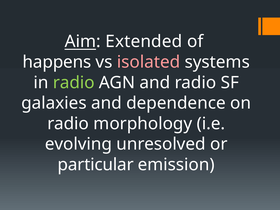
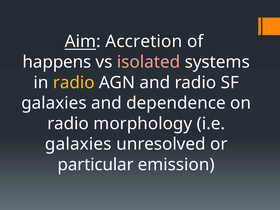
Extended: Extended -> Accretion
radio at (74, 83) colour: light green -> yellow
evolving at (78, 144): evolving -> galaxies
